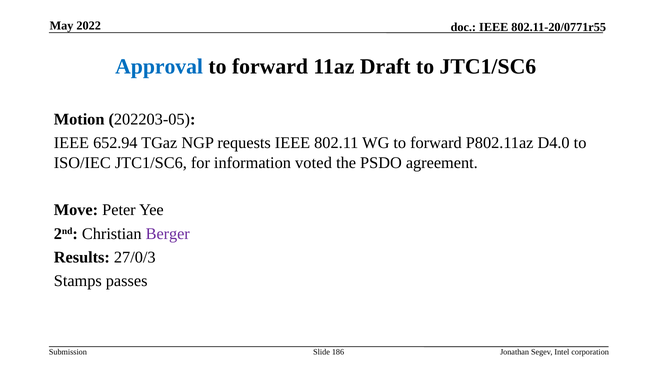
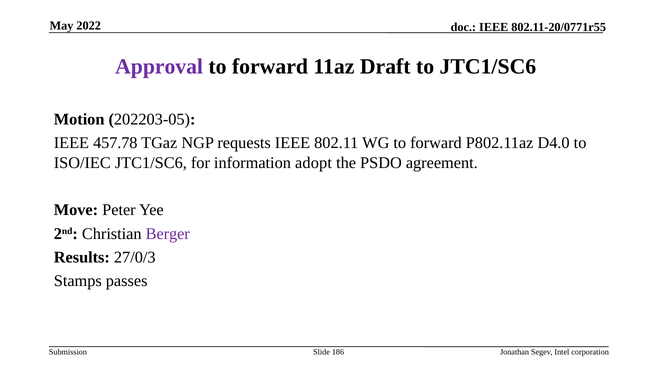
Approval colour: blue -> purple
652.94: 652.94 -> 457.78
voted: voted -> adopt
